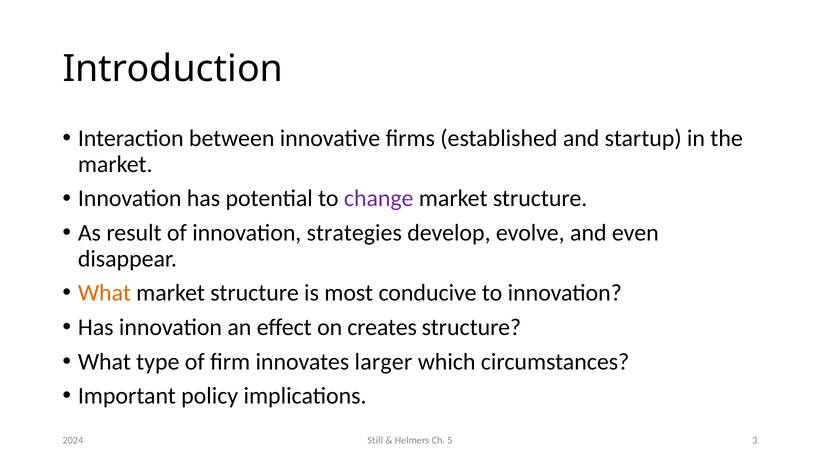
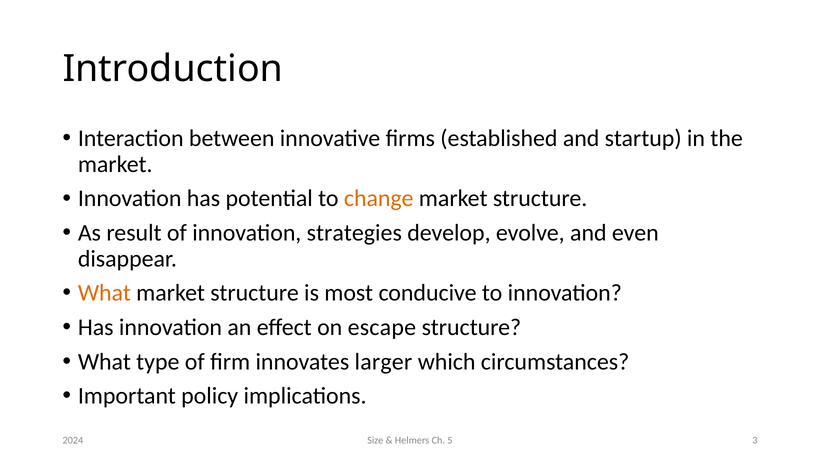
change colour: purple -> orange
creates: creates -> escape
Still: Still -> Size
